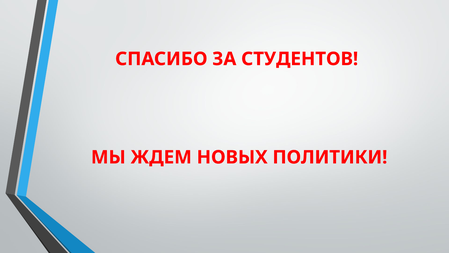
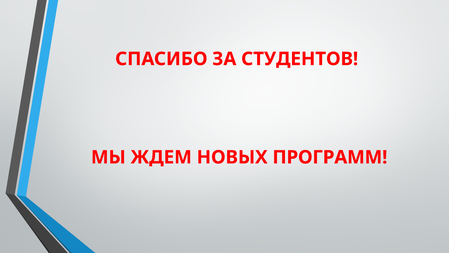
ПОЛИТИКИ: ПОЛИТИКИ -> ПРОГРАММ
